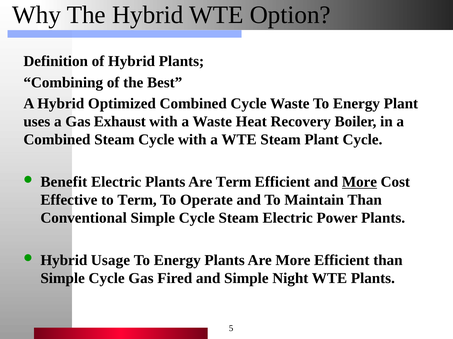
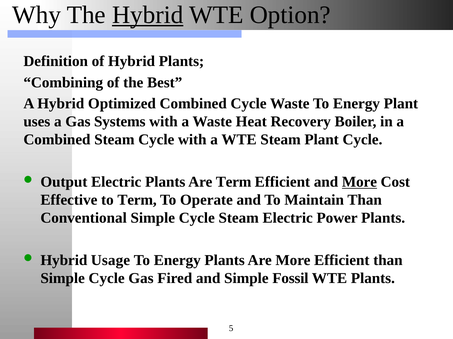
Hybrid at (148, 15) underline: none -> present
Exhaust: Exhaust -> Systems
Benefit: Benefit -> Output
Night: Night -> Fossil
